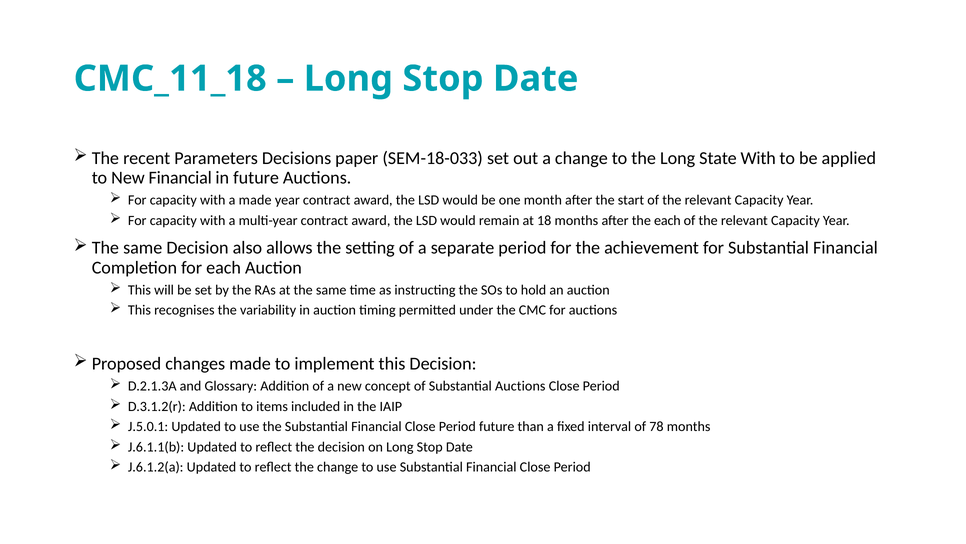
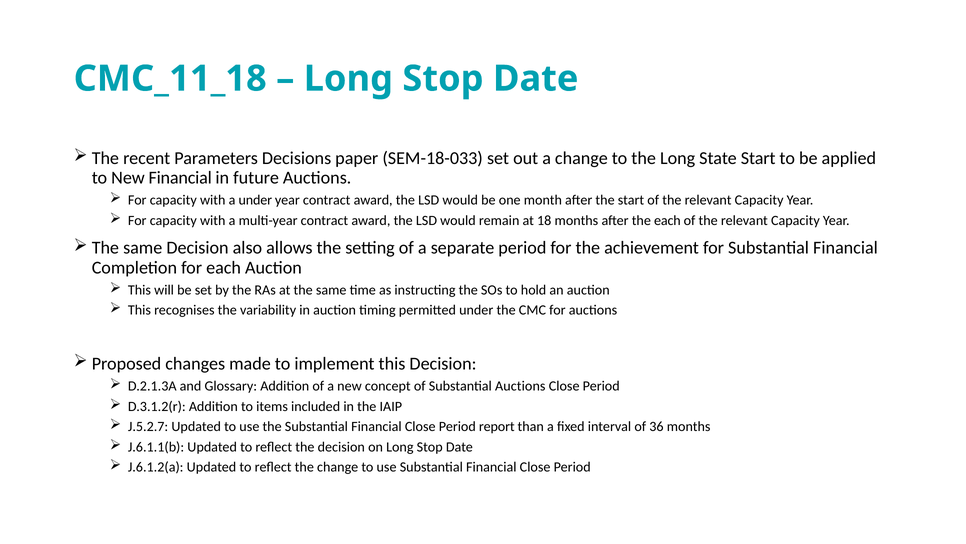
State With: With -> Start
a made: made -> under
J.5.0.1: J.5.0.1 -> J.5.2.7
Period future: future -> report
78: 78 -> 36
